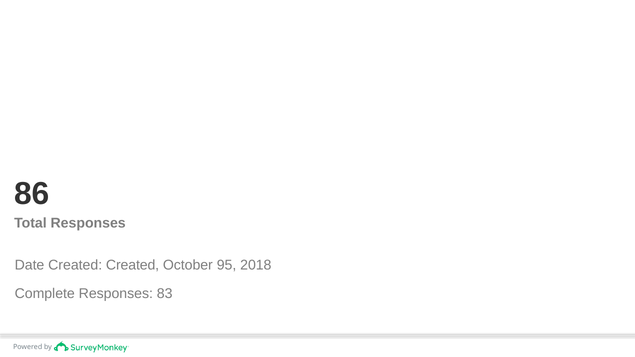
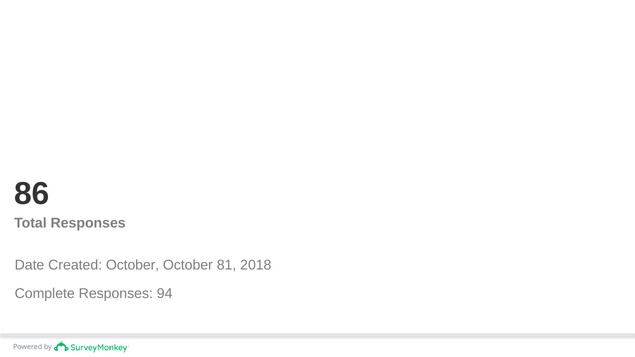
Created Created: Created -> October
95: 95 -> 81
83: 83 -> 94
